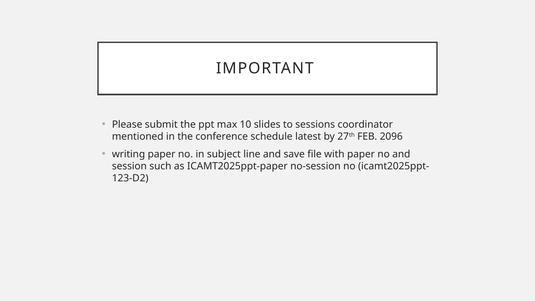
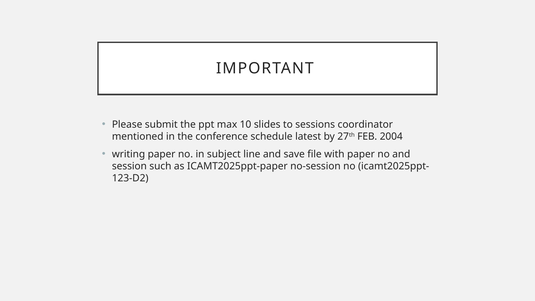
2096: 2096 -> 2004
